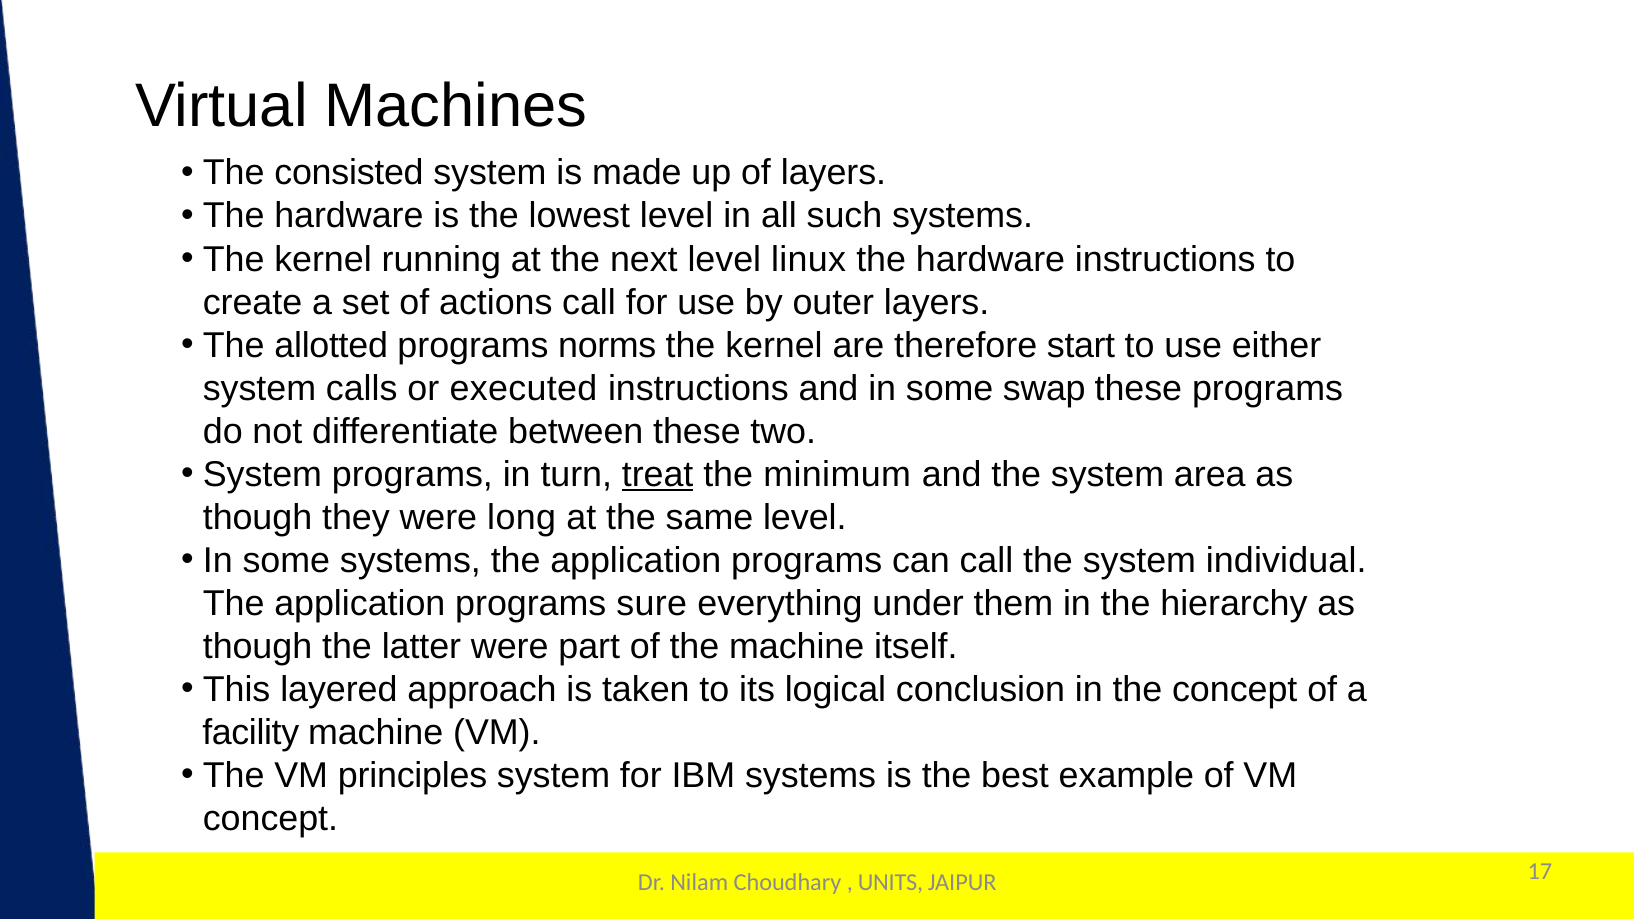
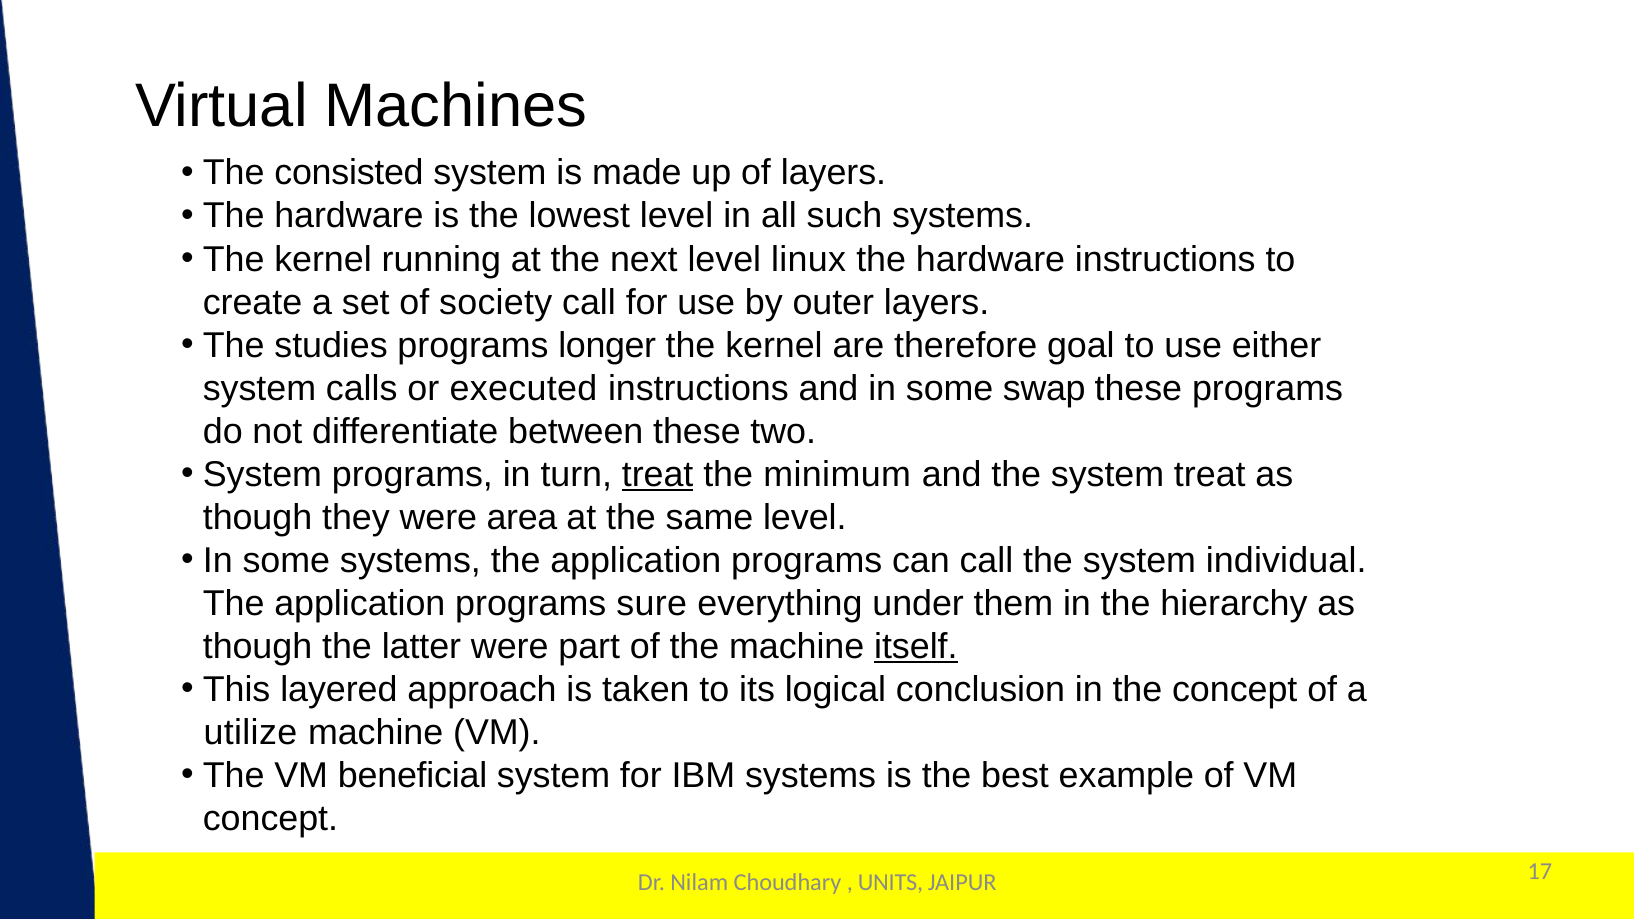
actions: actions -> society
allotted: allotted -> studies
norms: norms -> longer
start: start -> goal
system area: area -> treat
long: long -> area
itself underline: none -> present
facility: facility -> utilize
principles: principles -> beneficial
